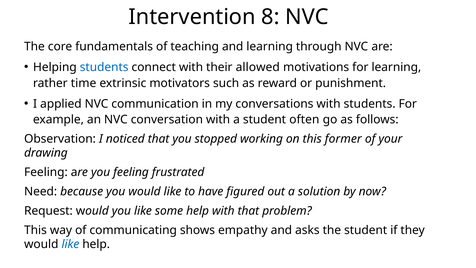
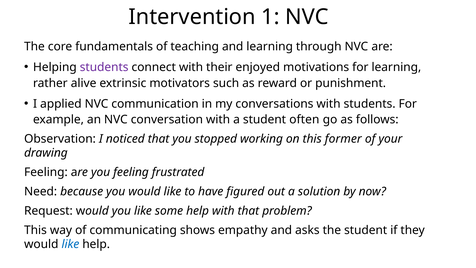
8: 8 -> 1
students at (104, 67) colour: blue -> purple
allowed: allowed -> enjoyed
time: time -> alive
